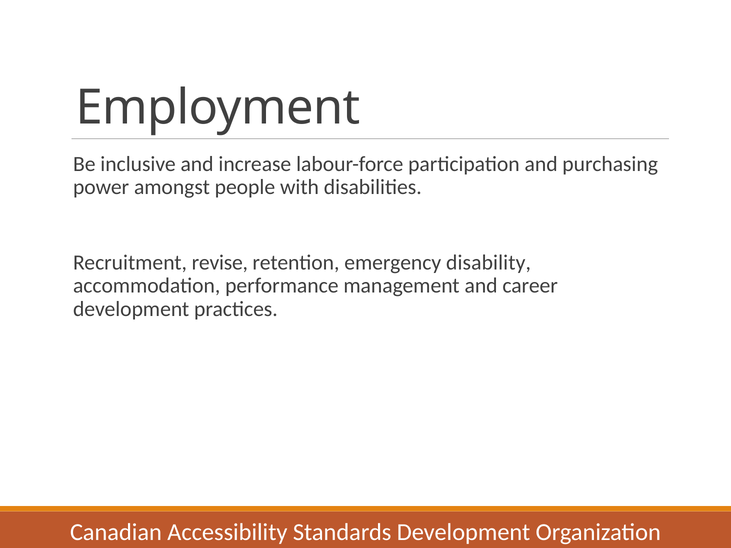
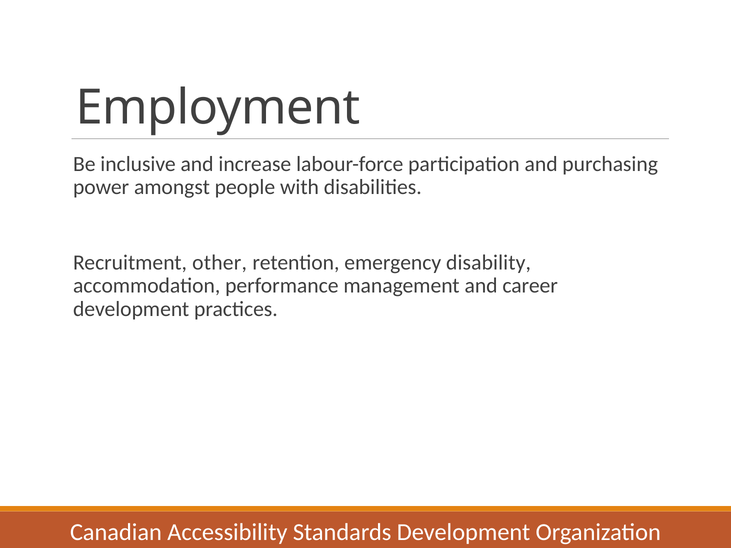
revise: revise -> other
